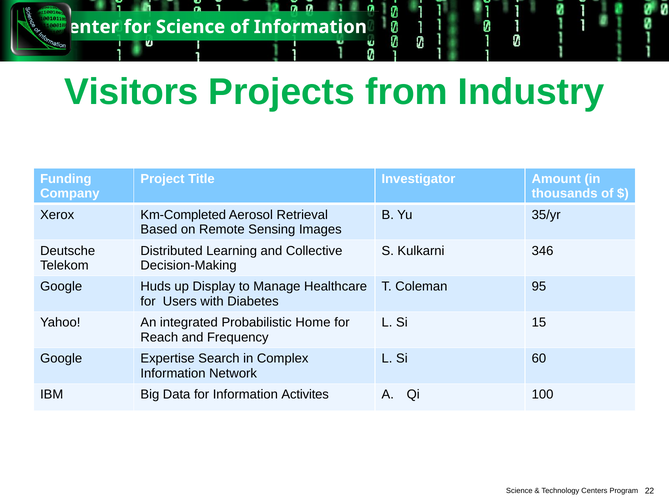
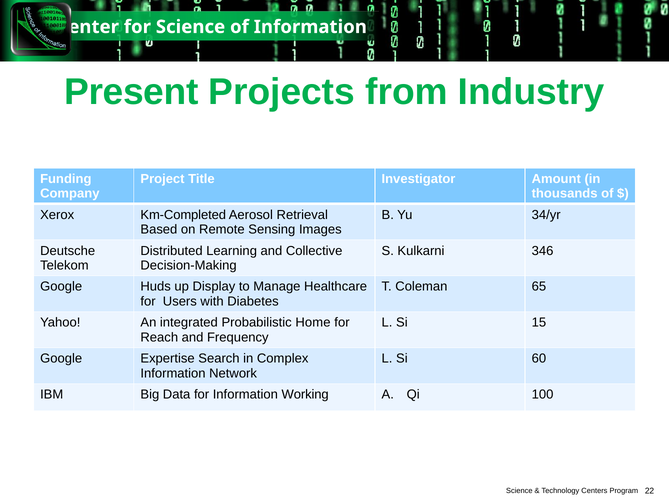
Visitors: Visitors -> Present
35/yr: 35/yr -> 34/yr
95: 95 -> 65
Activites: Activites -> Working
